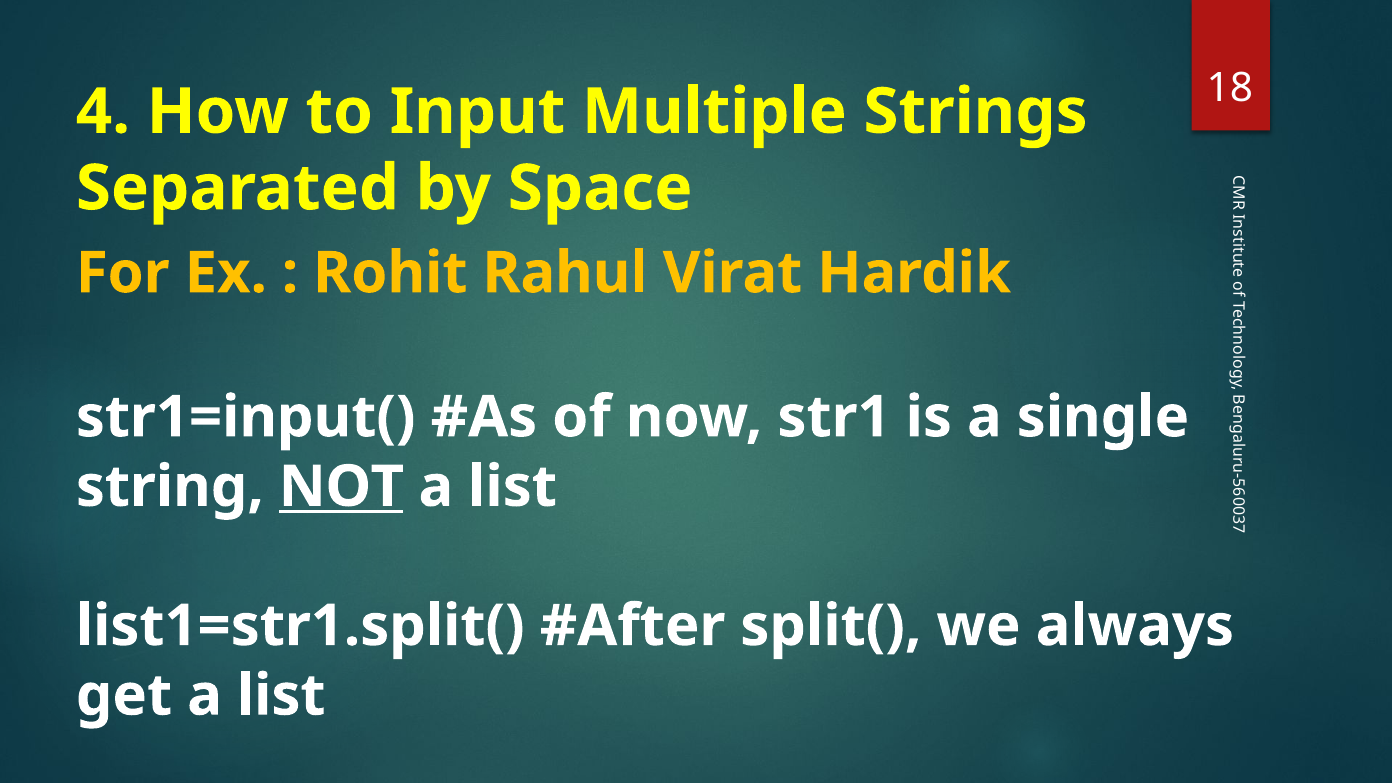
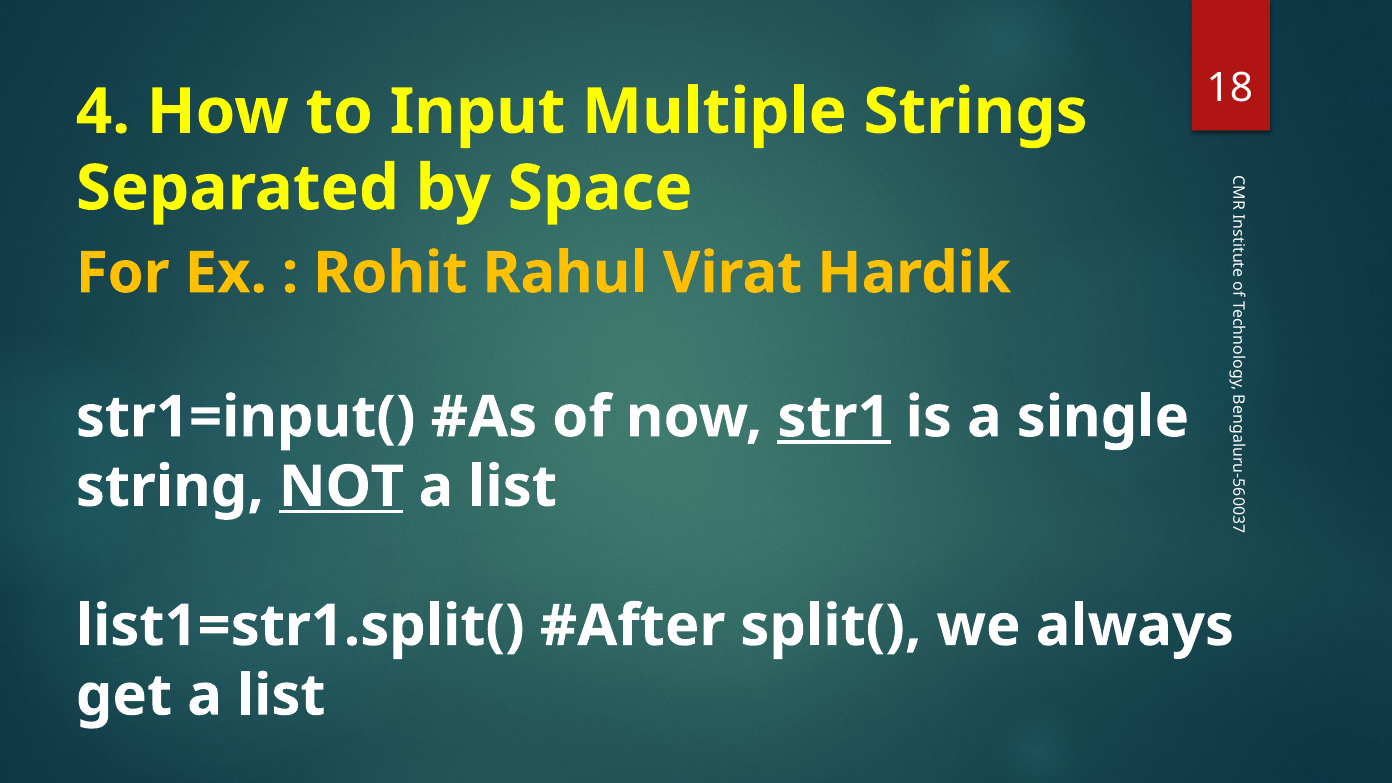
str1 underline: none -> present
